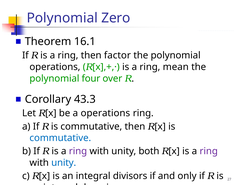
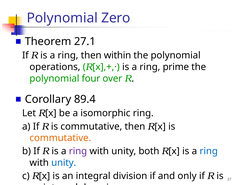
16.1: 16.1 -> 27.1
factor: factor -> within
mean: mean -> prime
43.3: 43.3 -> 89.4
a operations: operations -> isomorphic
commutative at (60, 138) colour: blue -> orange
ring at (209, 151) colour: purple -> blue
divisors: divisors -> division
